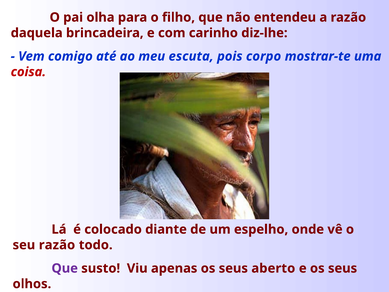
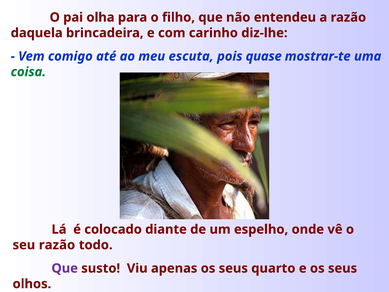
corpo: corpo -> quase
coisa colour: red -> green
aberto: aberto -> quarto
